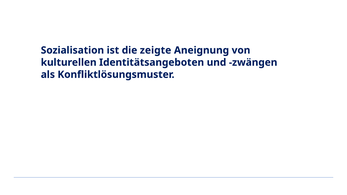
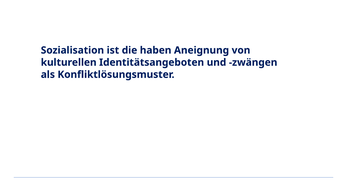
zeigte: zeigte -> haben
